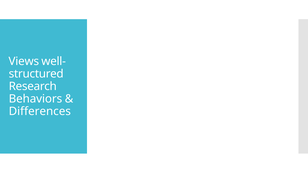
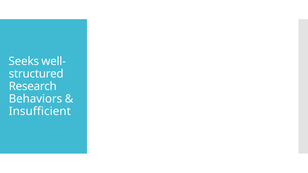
Views: Views -> Seeks
Differences: Differences -> Insufficient
